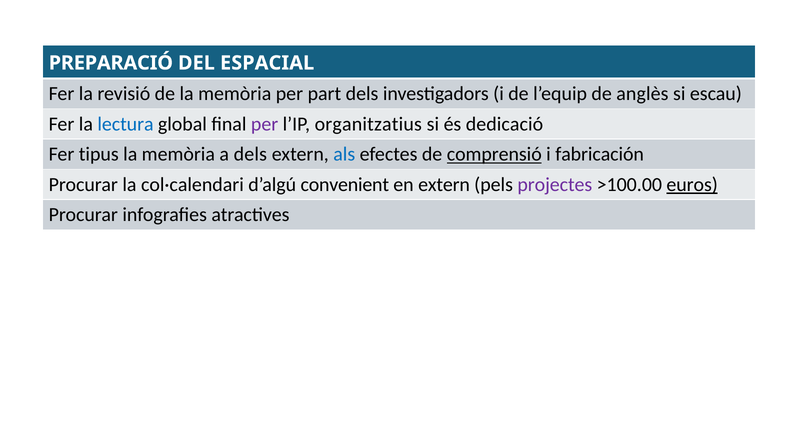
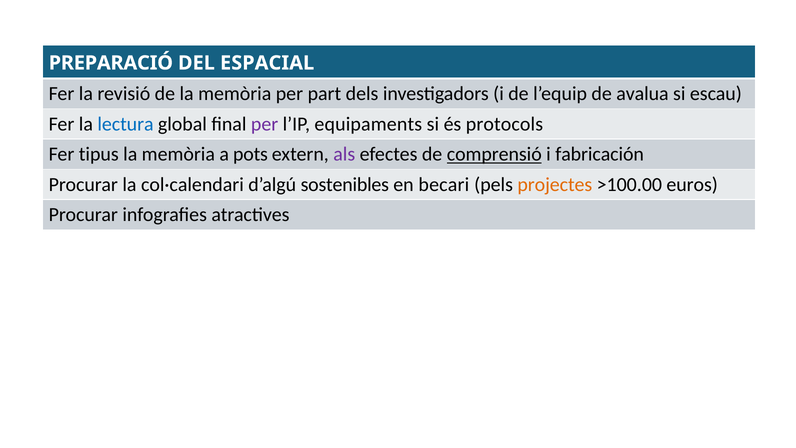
anglès: anglès -> avalua
organitzatius: organitzatius -> equipaments
dedicació: dedicació -> protocols
a dels: dels -> pots
als colour: blue -> purple
convenient: convenient -> sostenibles
en extern: extern -> becari
projectes colour: purple -> orange
euros underline: present -> none
